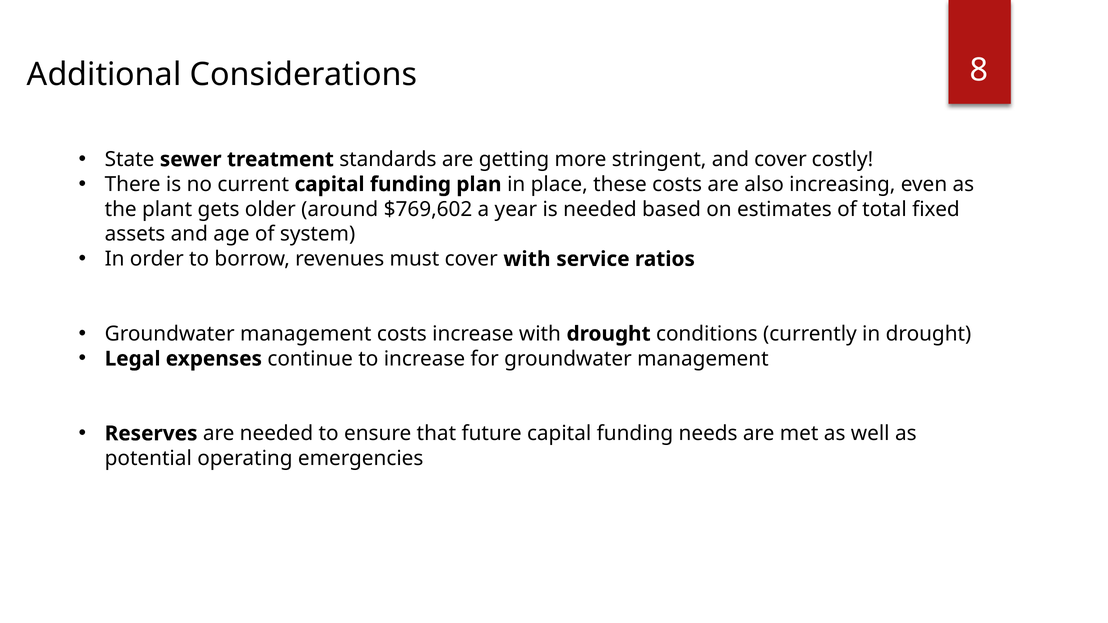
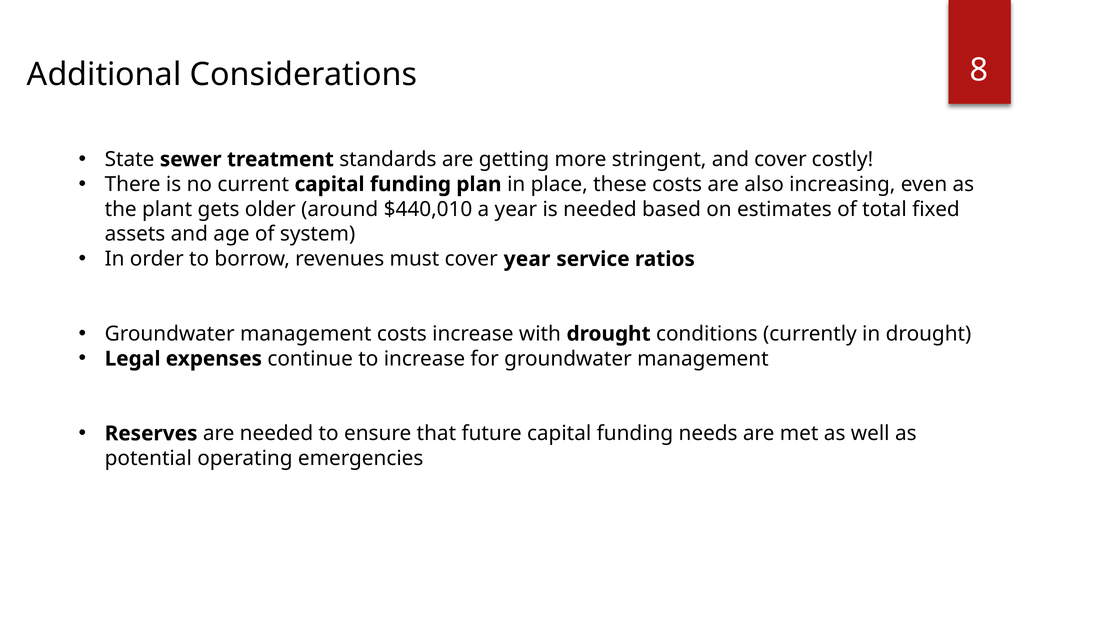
$769,602: $769,602 -> $440,010
cover with: with -> year
